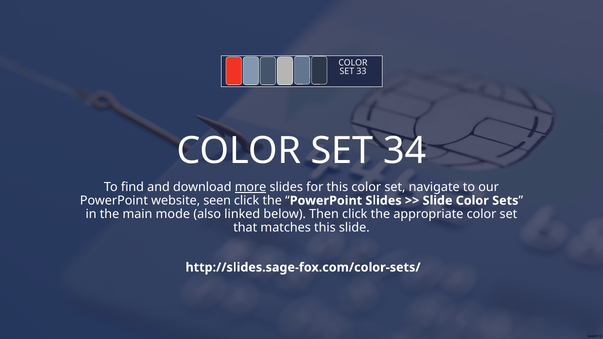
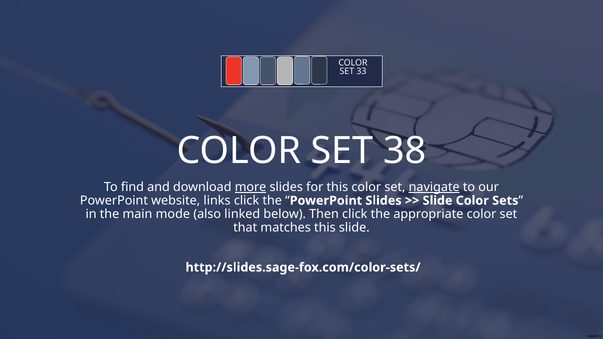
34: 34 -> 38
navigate underline: none -> present
seen: seen -> links
